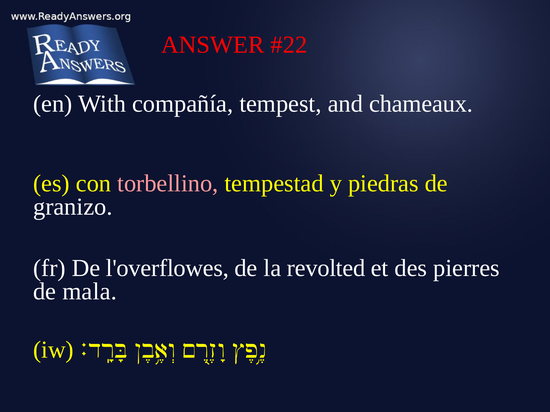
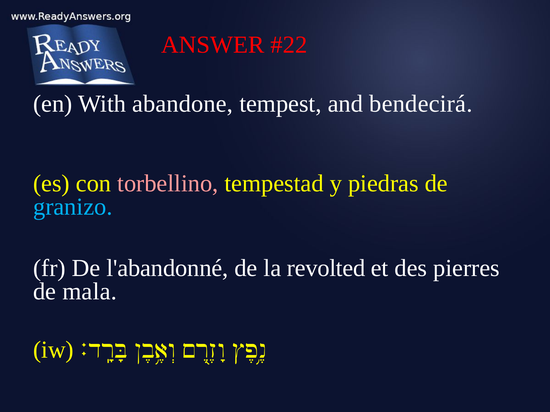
compañía: compañía -> abandone
chameaux: chameaux -> bendecirá
granizo colour: white -> light blue
l'overflowes: l'overflowes -> l'abandonné
